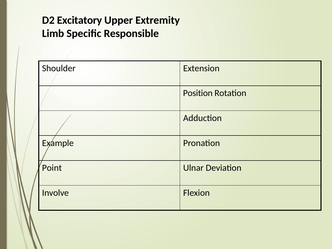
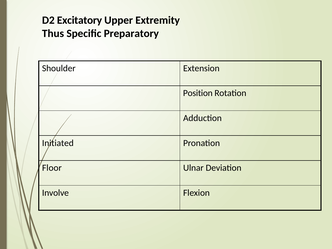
Limb: Limb -> Thus
Responsible: Responsible -> Preparatory
Example: Example -> Initiated
Point: Point -> Floor
